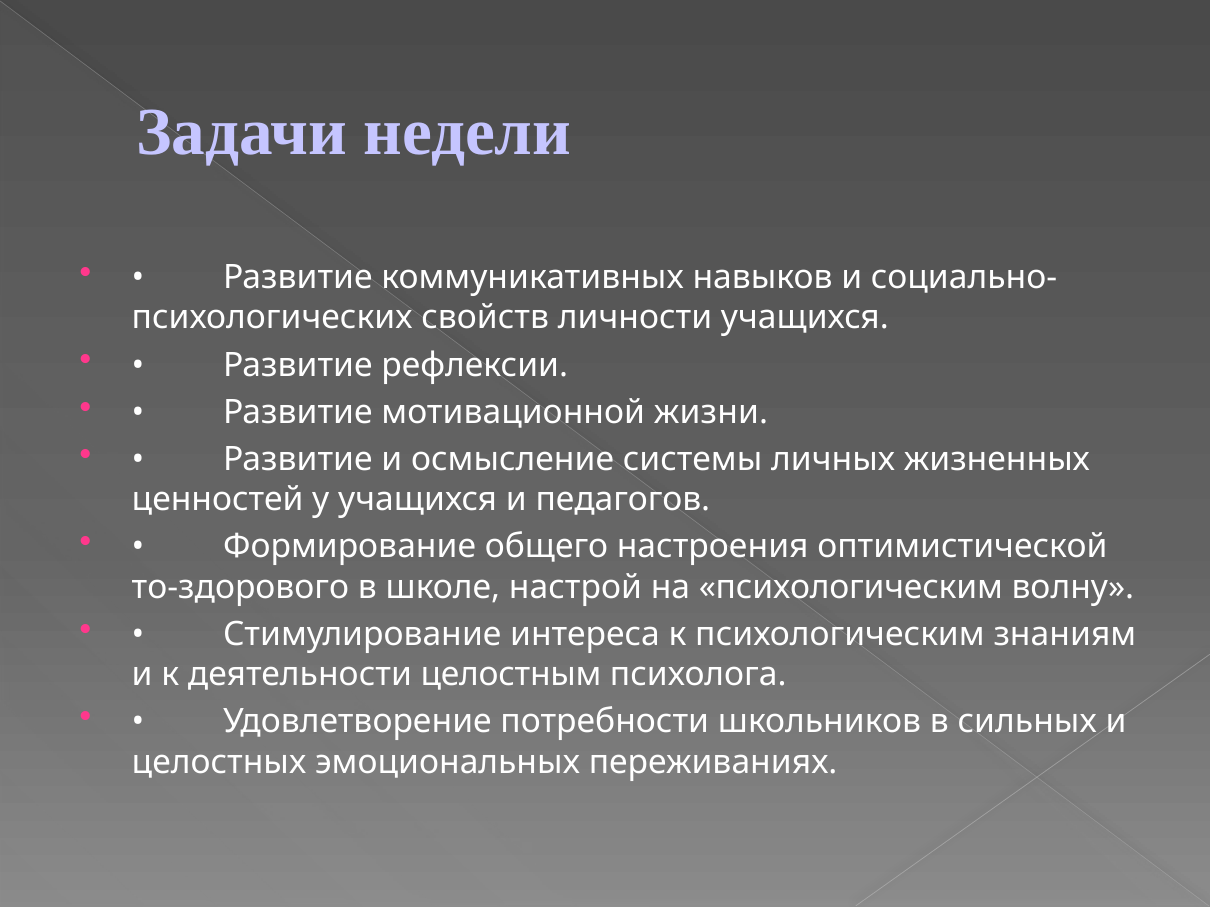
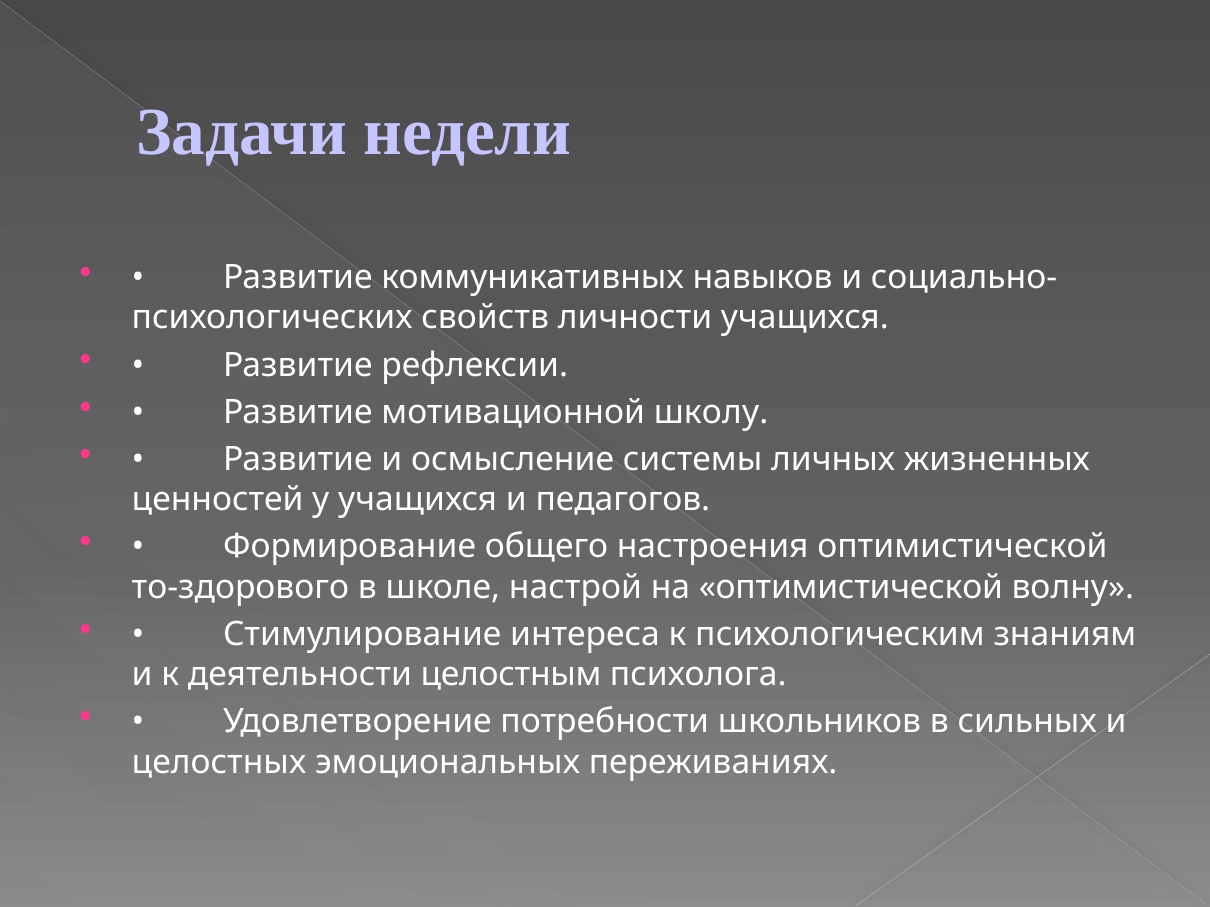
жизни: жизни -> школу
на психологическим: психологическим -> оптимистической
